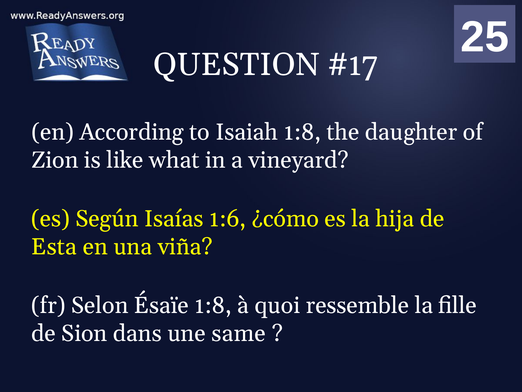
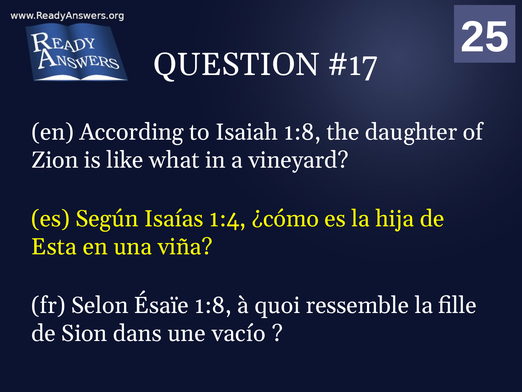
1:6: 1:6 -> 1:4
same: same -> vacío
